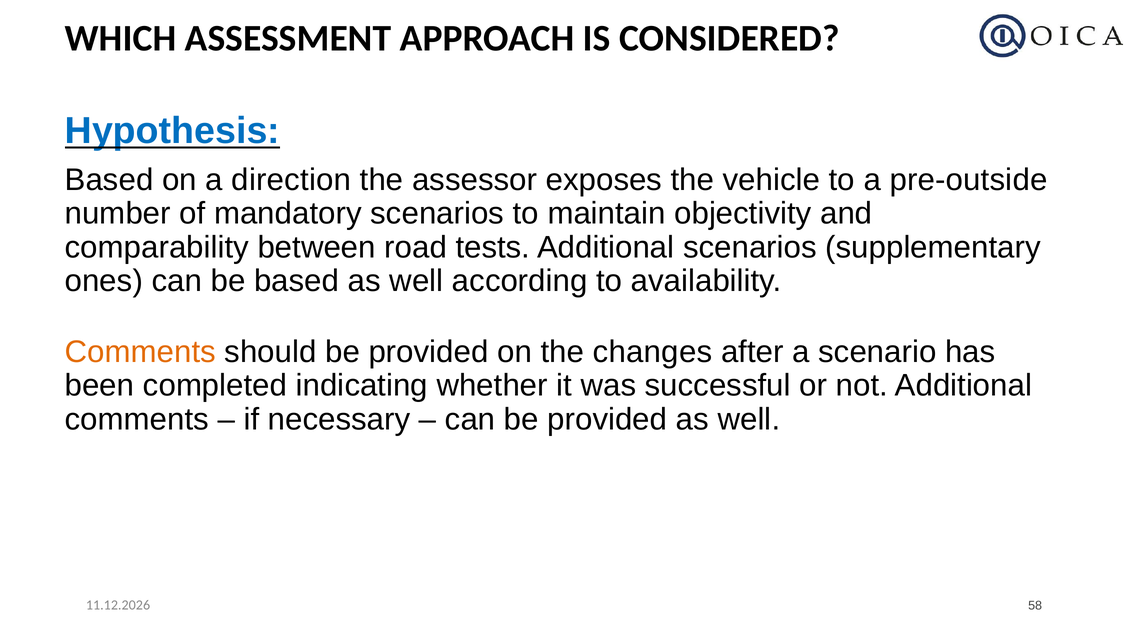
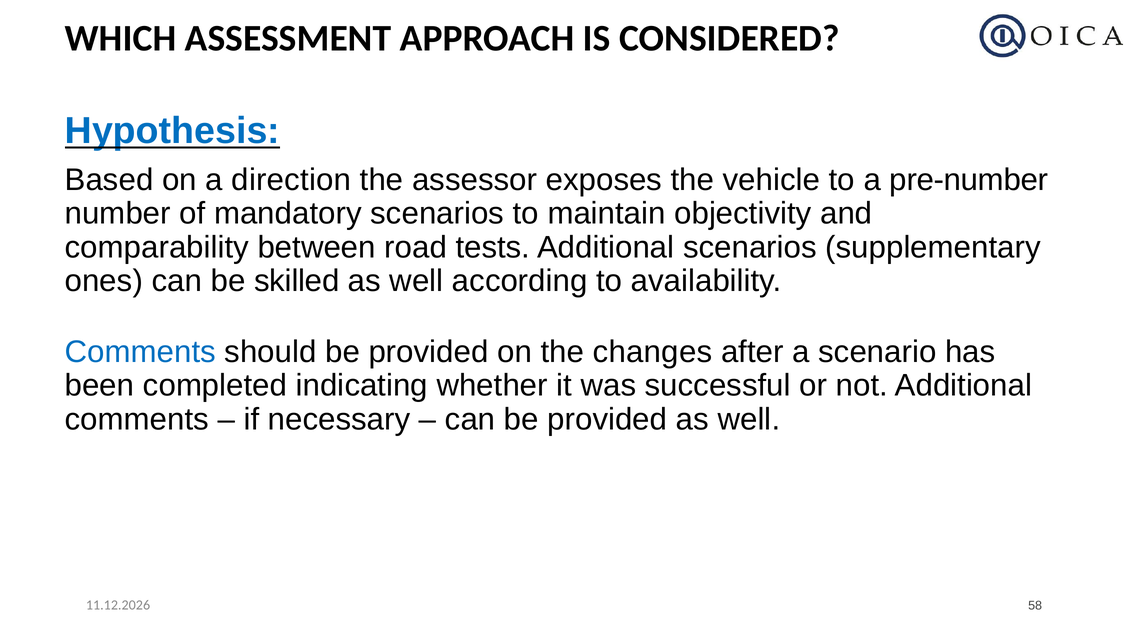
pre-outside: pre-outside -> pre-number
be based: based -> skilled
Comments at (140, 352) colour: orange -> blue
